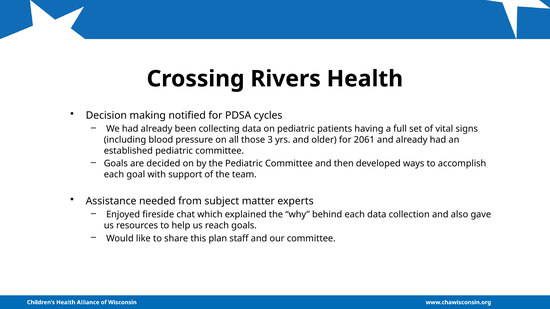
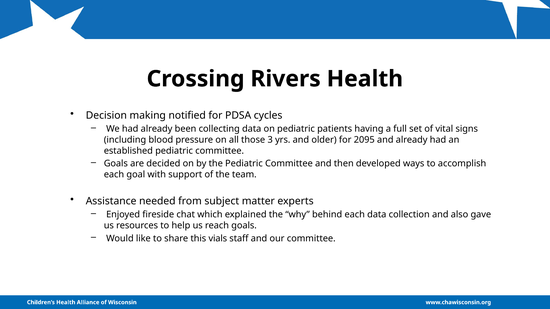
2061: 2061 -> 2095
plan: plan -> vials
